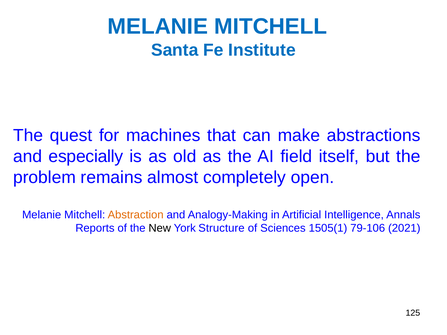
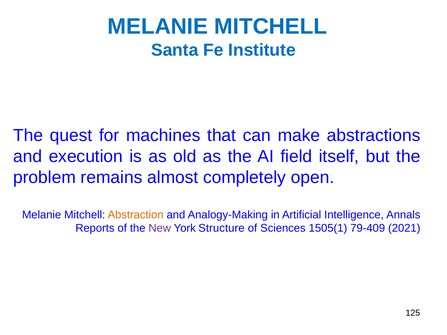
especially: especially -> execution
New colour: black -> purple
79-106: 79-106 -> 79-409
